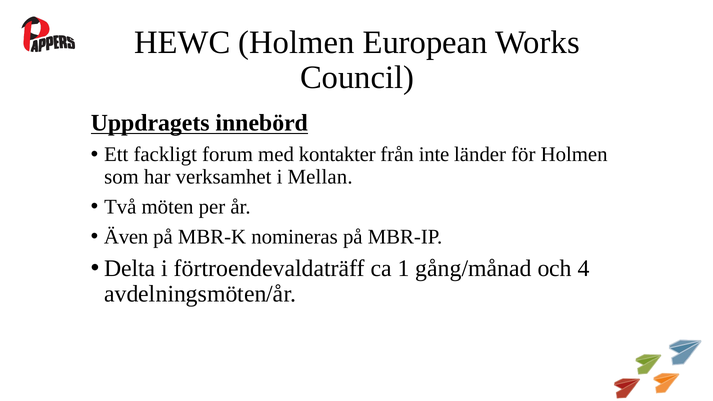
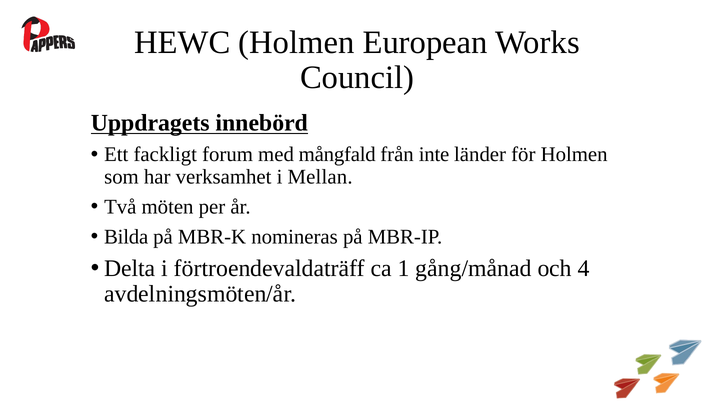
kontakter: kontakter -> mångfald
Även: Även -> Bilda
